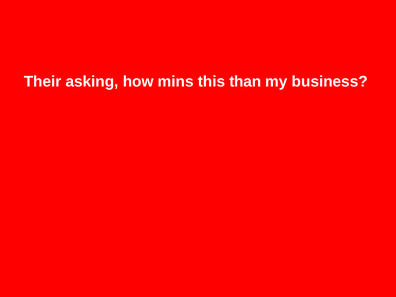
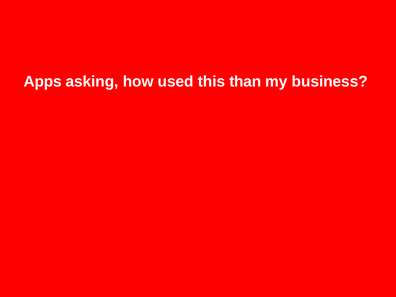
Their: Their -> Apps
mins: mins -> used
